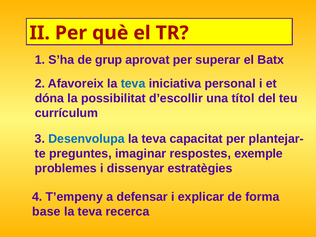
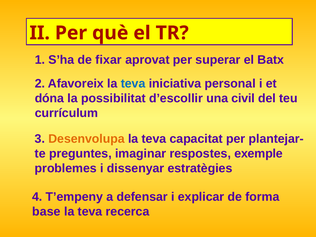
grup: grup -> fixar
títol: títol -> civil
Desenvolupa colour: blue -> orange
